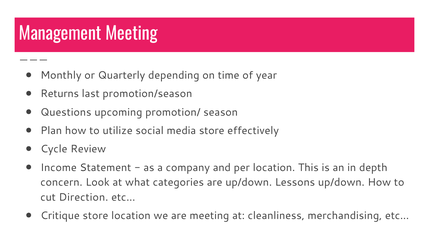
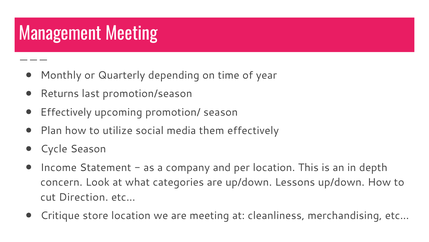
Questions at (66, 112): Questions -> Effectively
media store: store -> them
Cycle Review: Review -> Season
